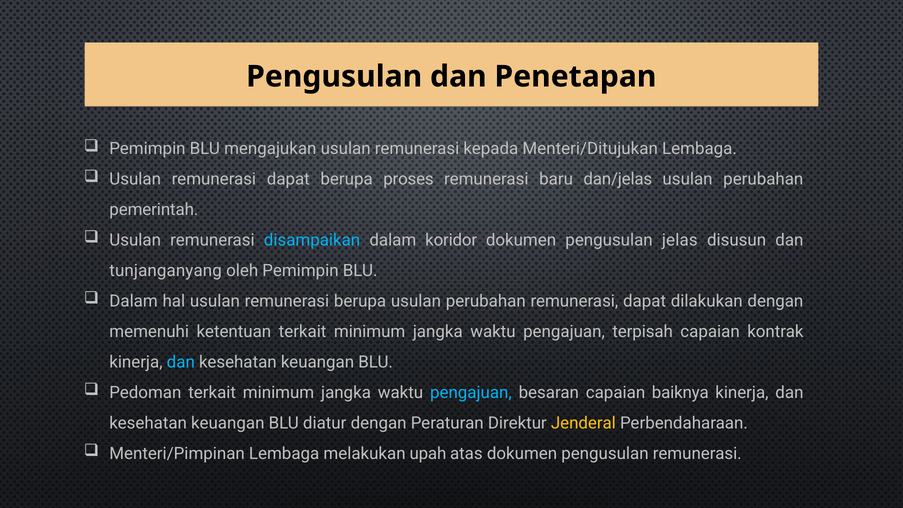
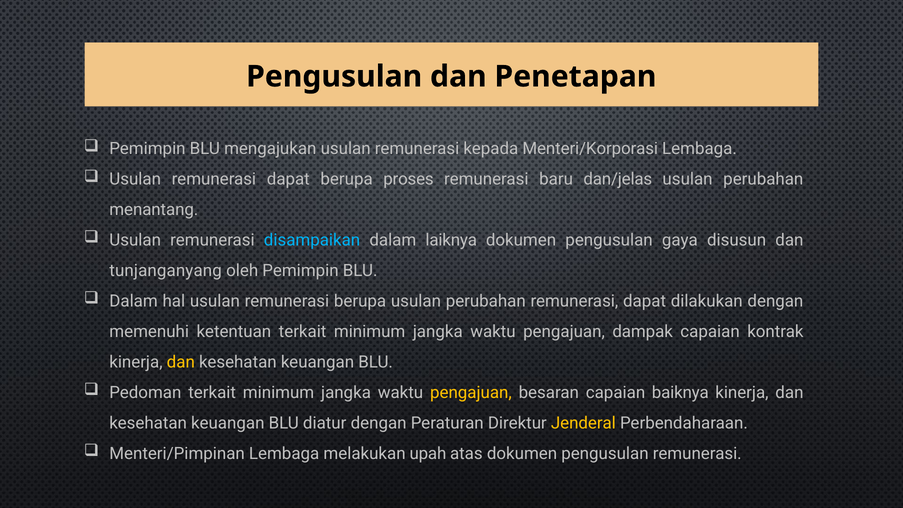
Menteri/Ditujukan: Menteri/Ditujukan -> Menteri/Korporasi
pemerintah: pemerintah -> menantang
koridor: koridor -> laiknya
jelas: jelas -> gaya
terpisah: terpisah -> dampak
dan at (181, 362) colour: light blue -> yellow
pengajuan at (471, 393) colour: light blue -> yellow
